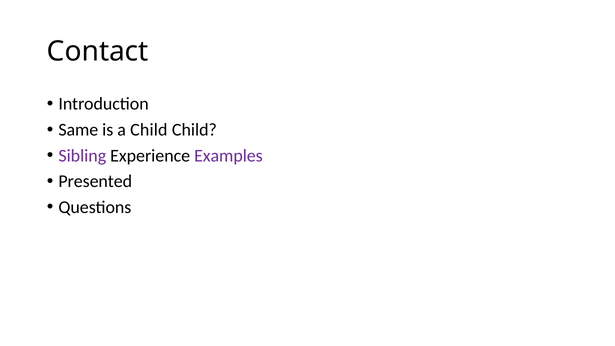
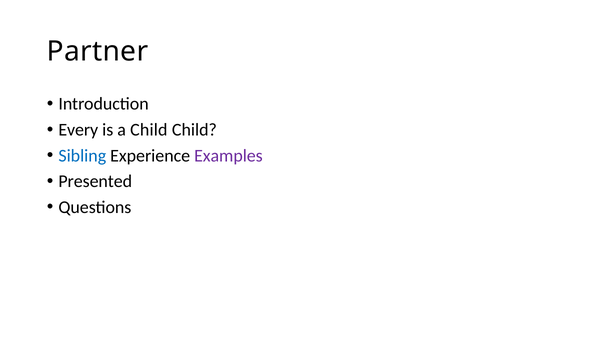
Contact: Contact -> Partner
Same: Same -> Every
Sibling colour: purple -> blue
